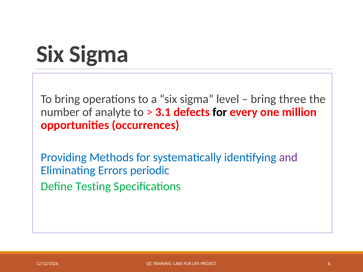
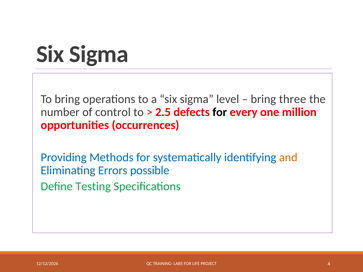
analyte: analyte -> control
3.1: 3.1 -> 2.5
and colour: purple -> orange
periodic: periodic -> possible
